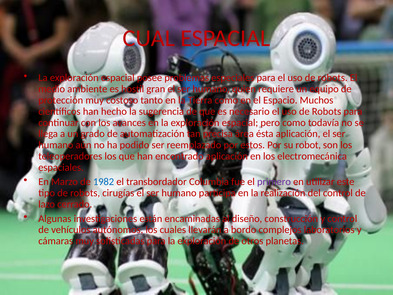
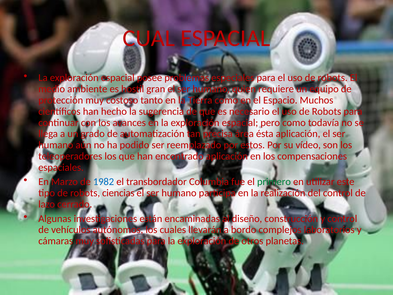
robot: robot -> vídeo
electromecánica: electromecánica -> compensaciones
primero colour: purple -> green
cirugías: cirugías -> ciencias
